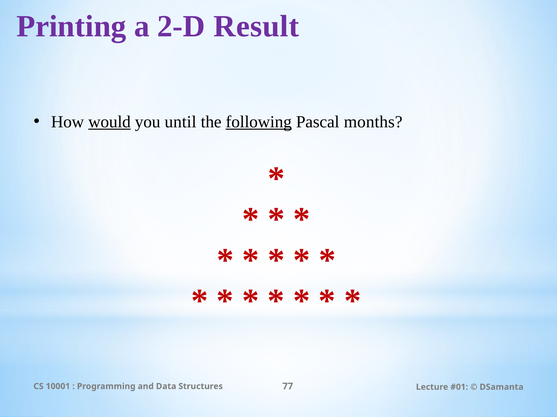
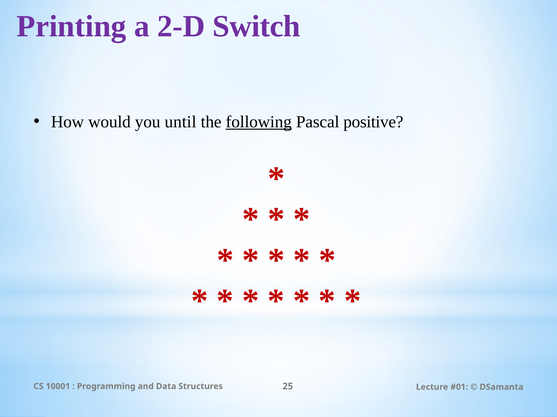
Result: Result -> Switch
would underline: present -> none
months: months -> positive
77: 77 -> 25
